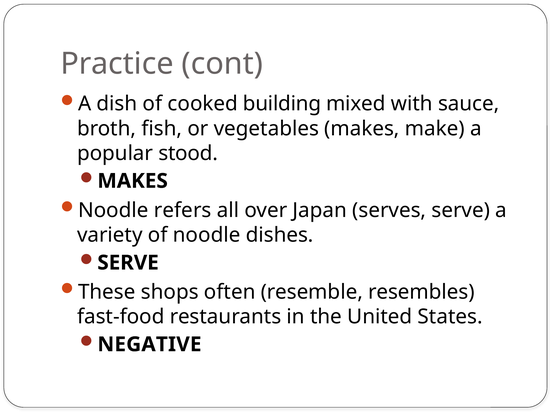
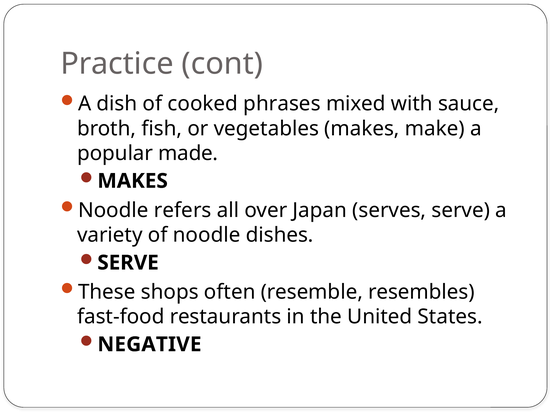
building: building -> phrases
stood: stood -> made
